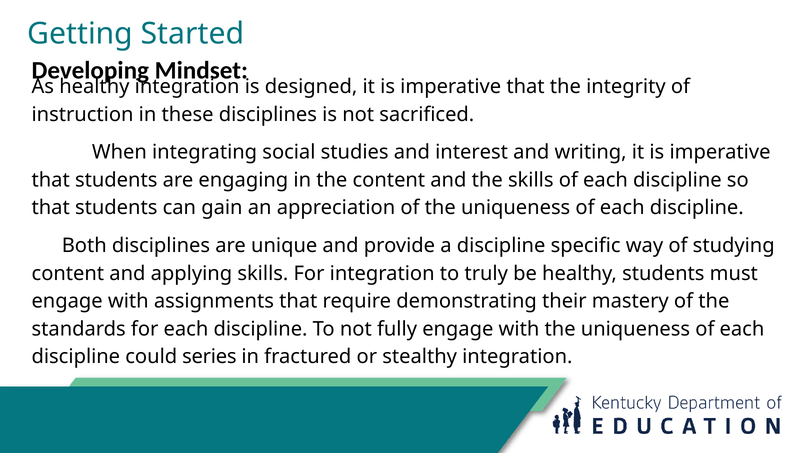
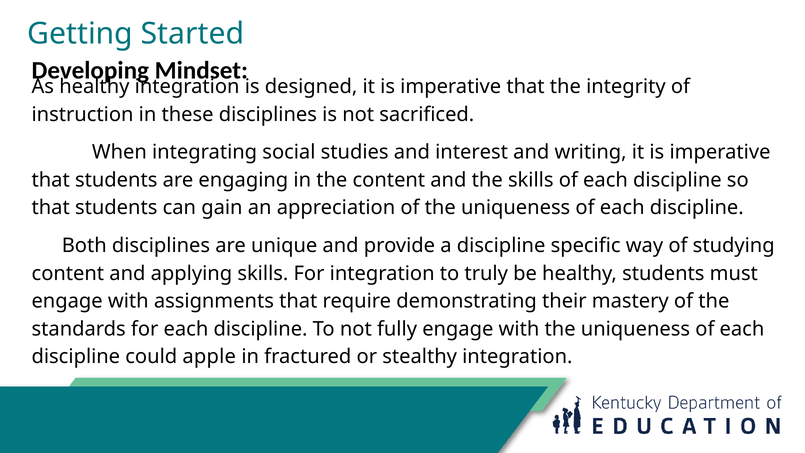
series: series -> apple
